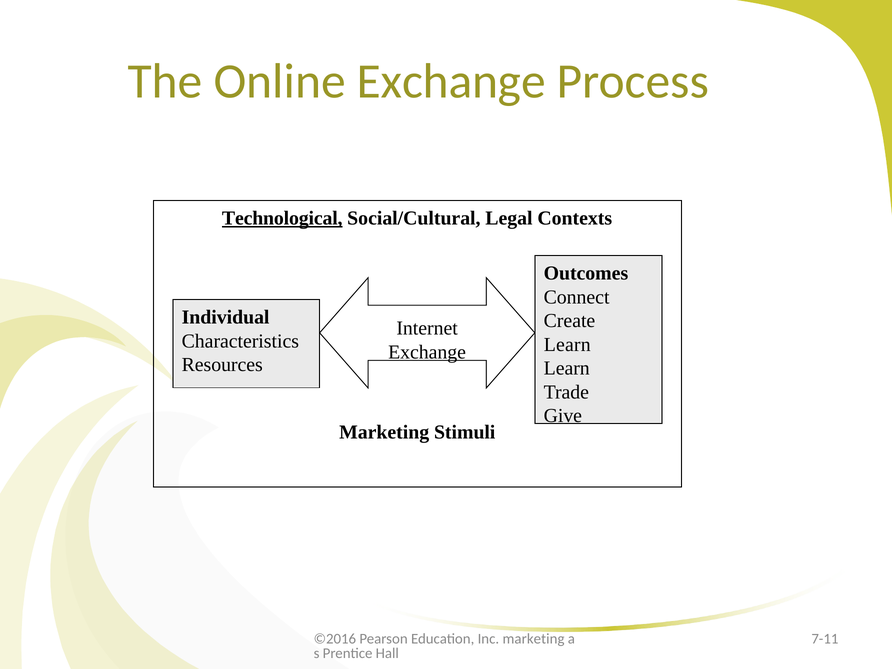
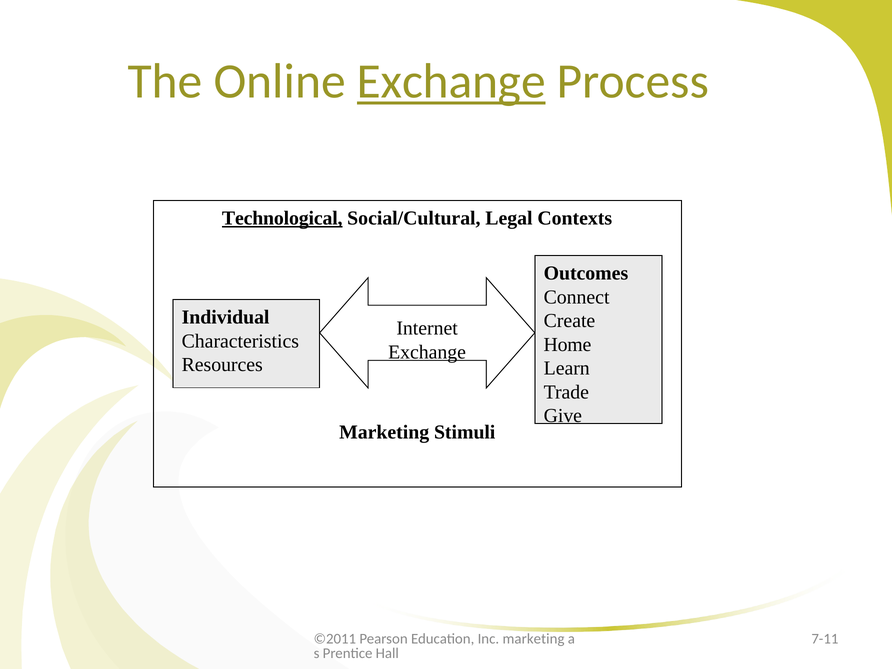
Exchange at (451, 81) underline: none -> present
Learn at (567, 345): Learn -> Home
©2016: ©2016 -> ©2011
